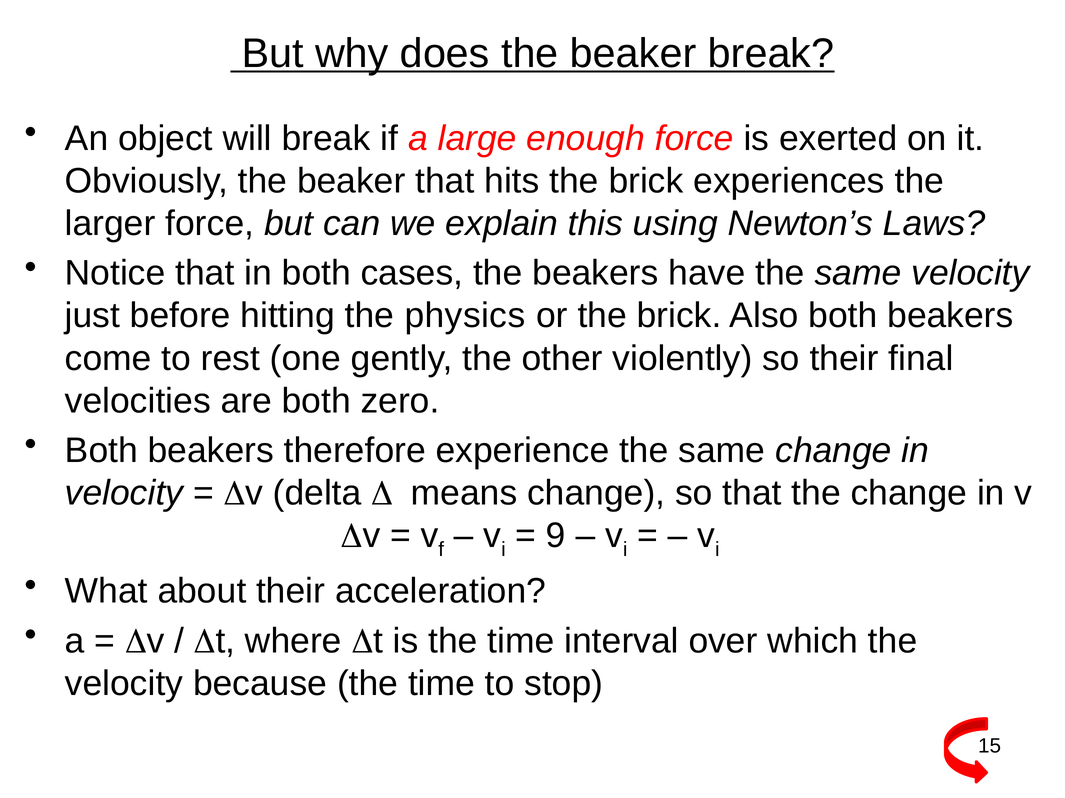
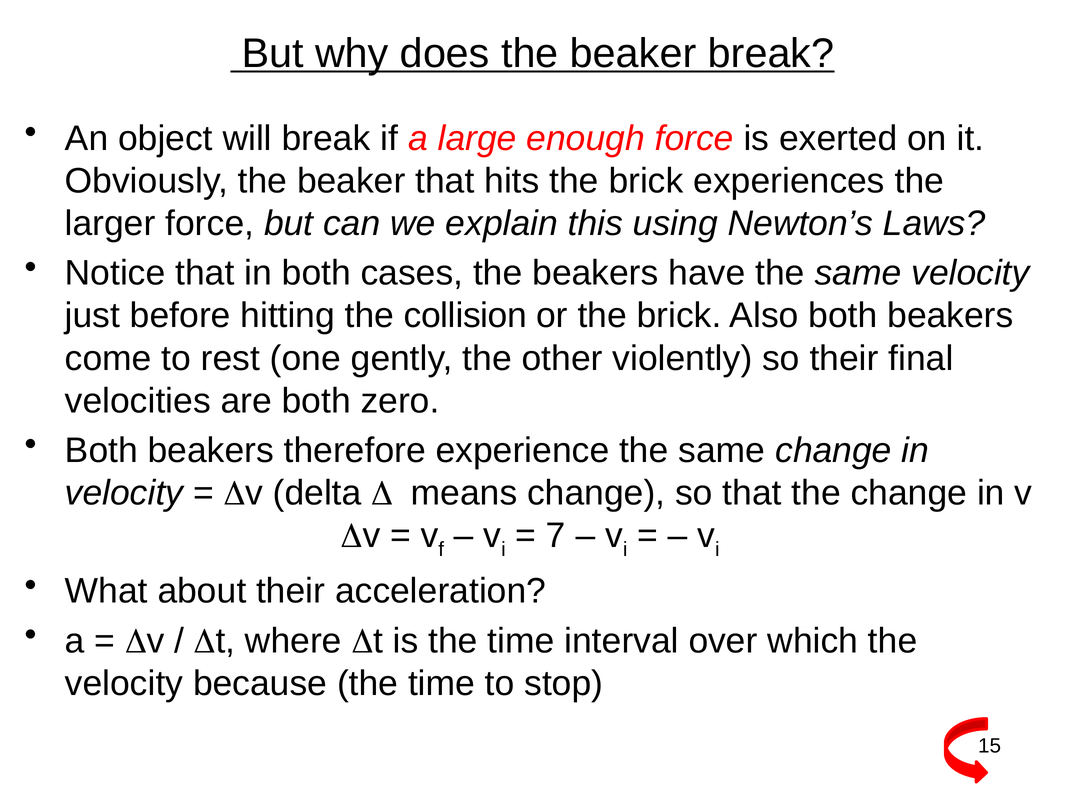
physics: physics -> collision
9: 9 -> 7
